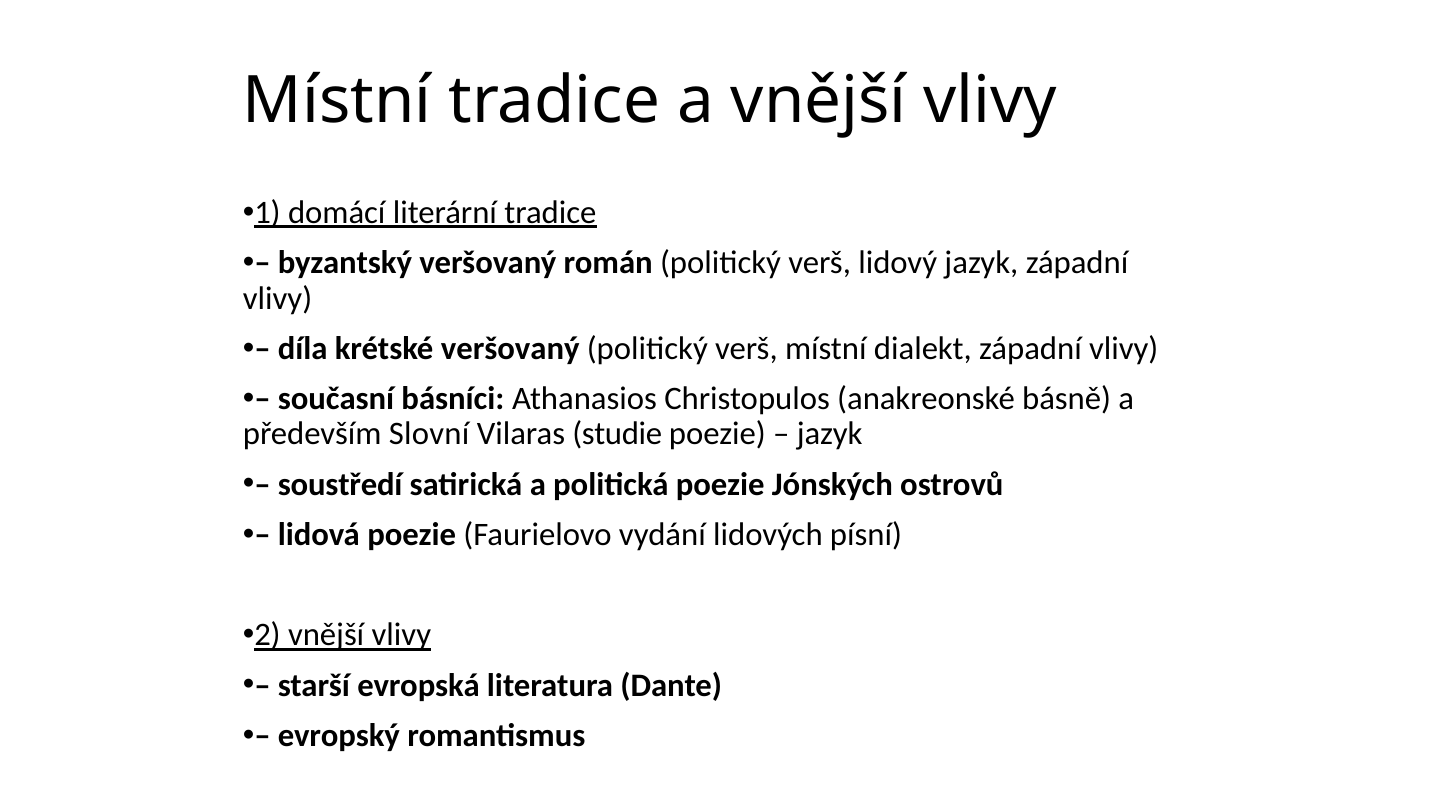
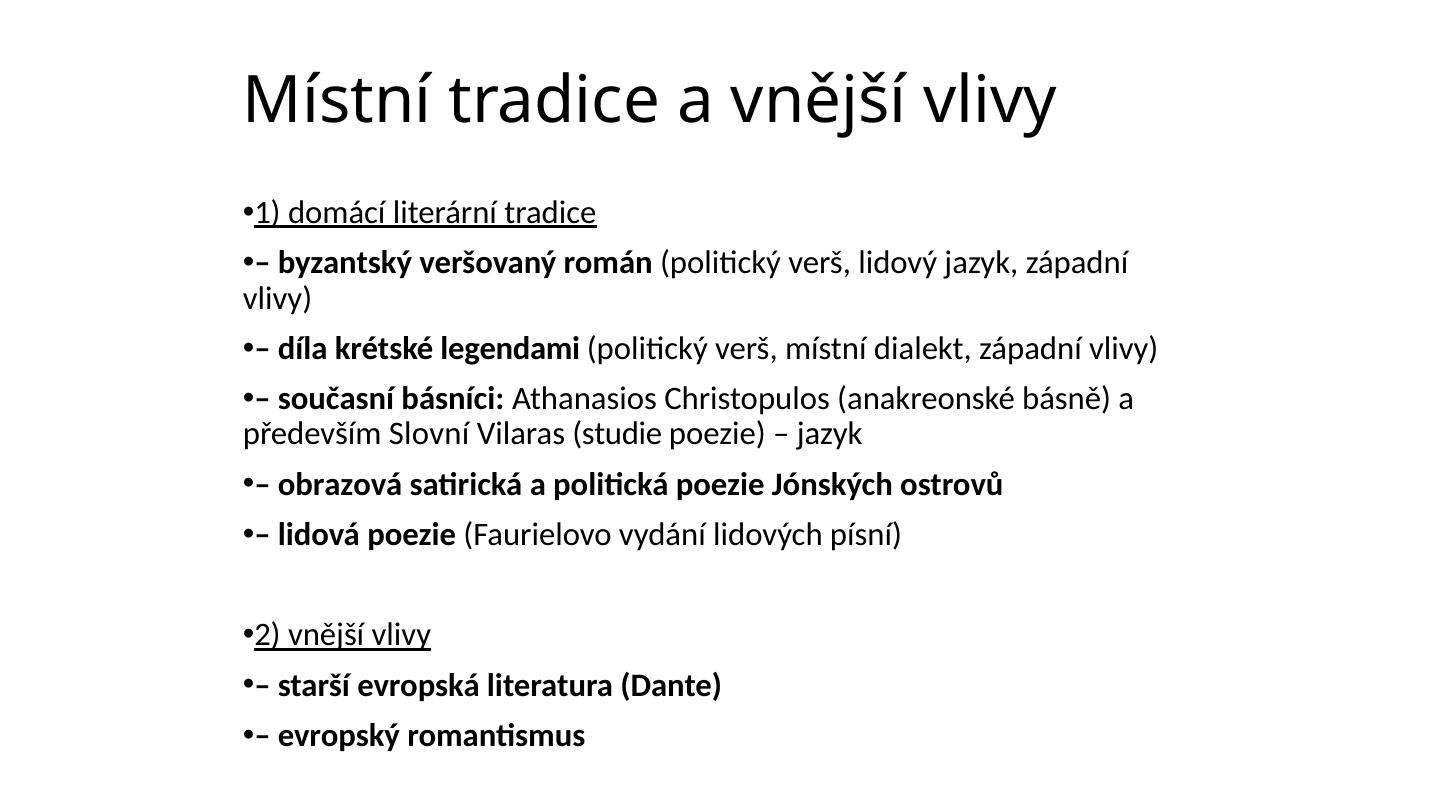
krétské veršovaný: veršovaný -> legendami
soustředí: soustředí -> obrazová
